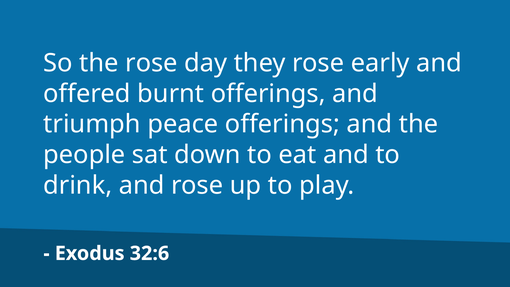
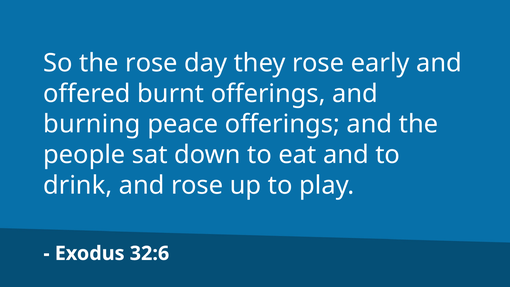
triumph: triumph -> burning
